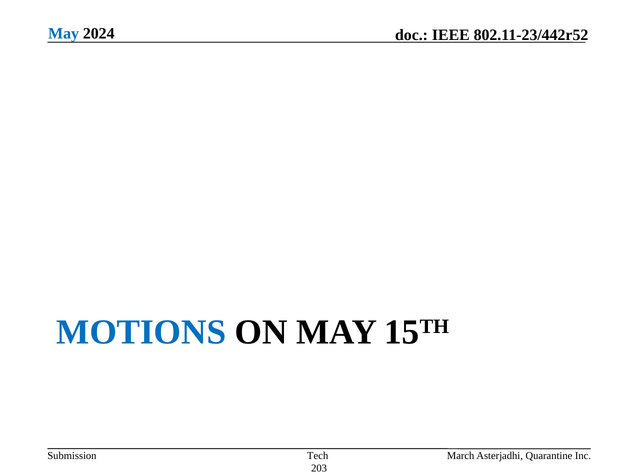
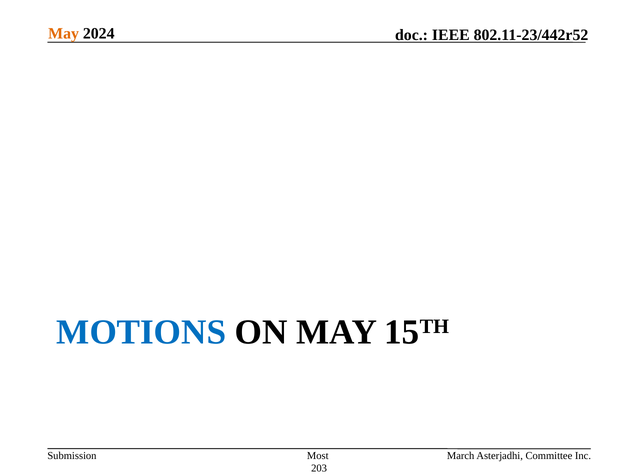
May at (64, 34) colour: blue -> orange
Tech: Tech -> Most
Quarantine: Quarantine -> Committee
